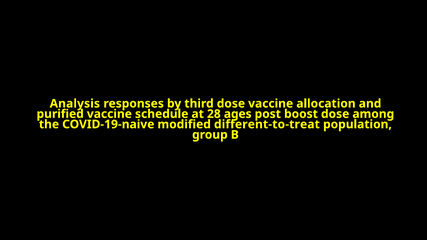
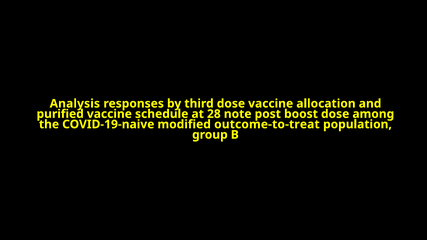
ages: ages -> note
different-to-treat: different-to-treat -> outcome-to-treat
